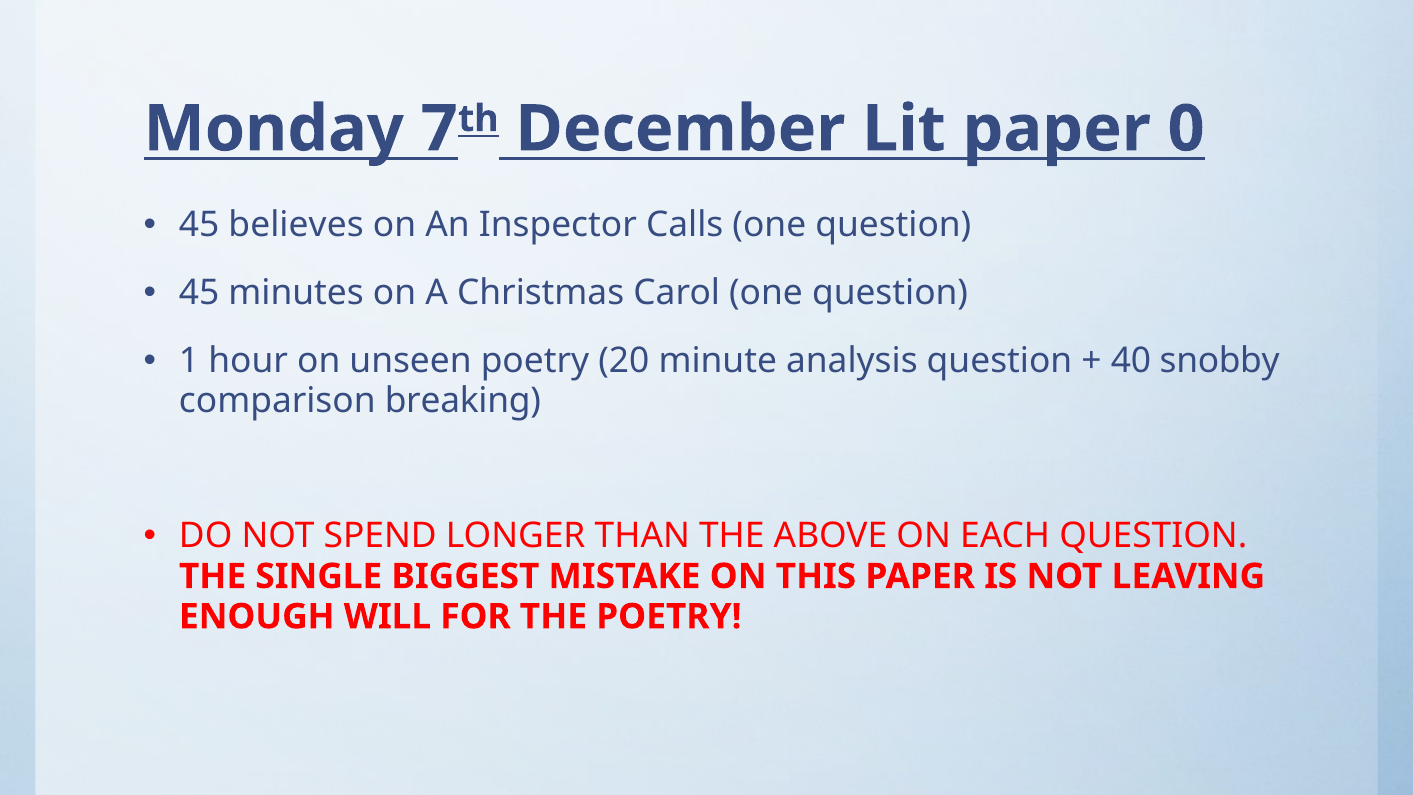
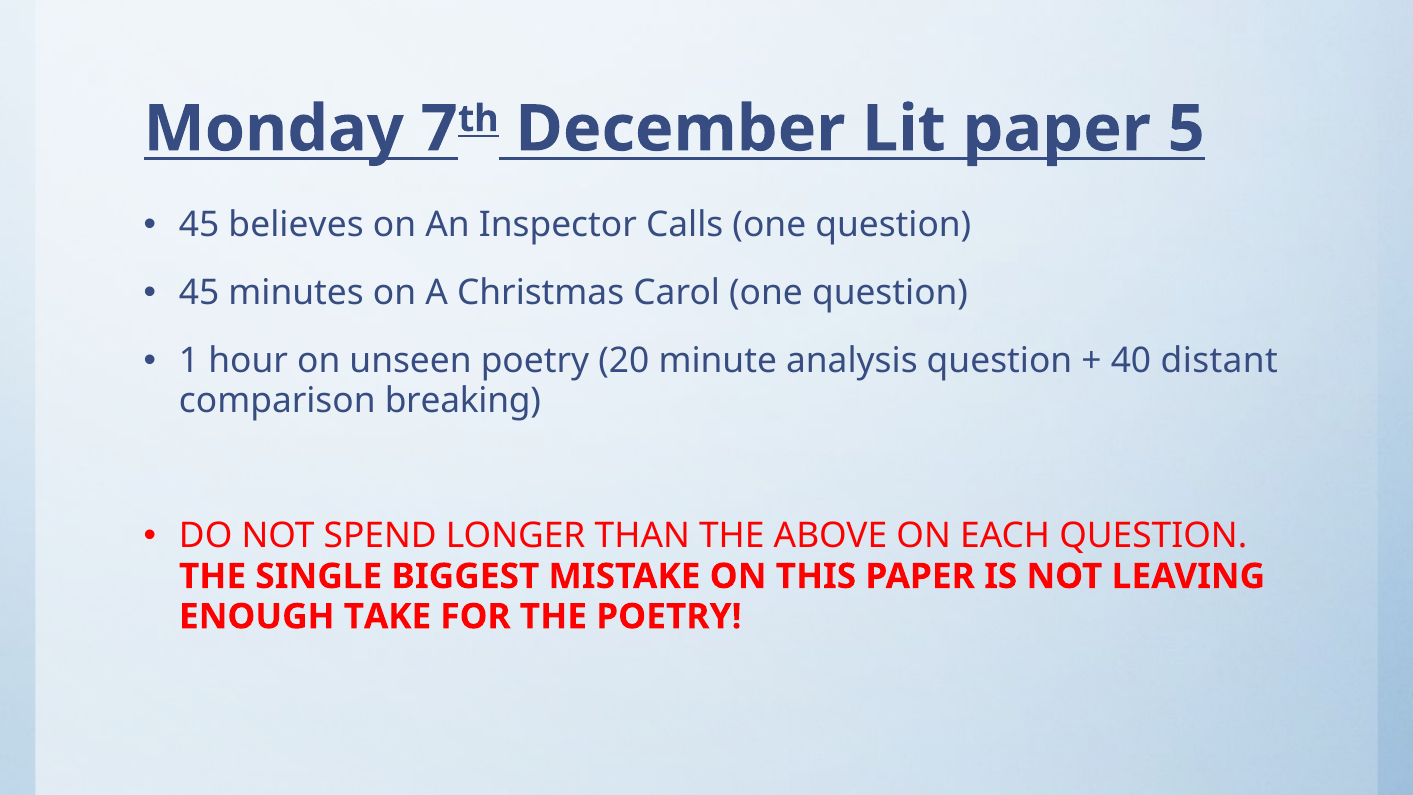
0: 0 -> 5
snobby: snobby -> distant
WILL: WILL -> TAKE
